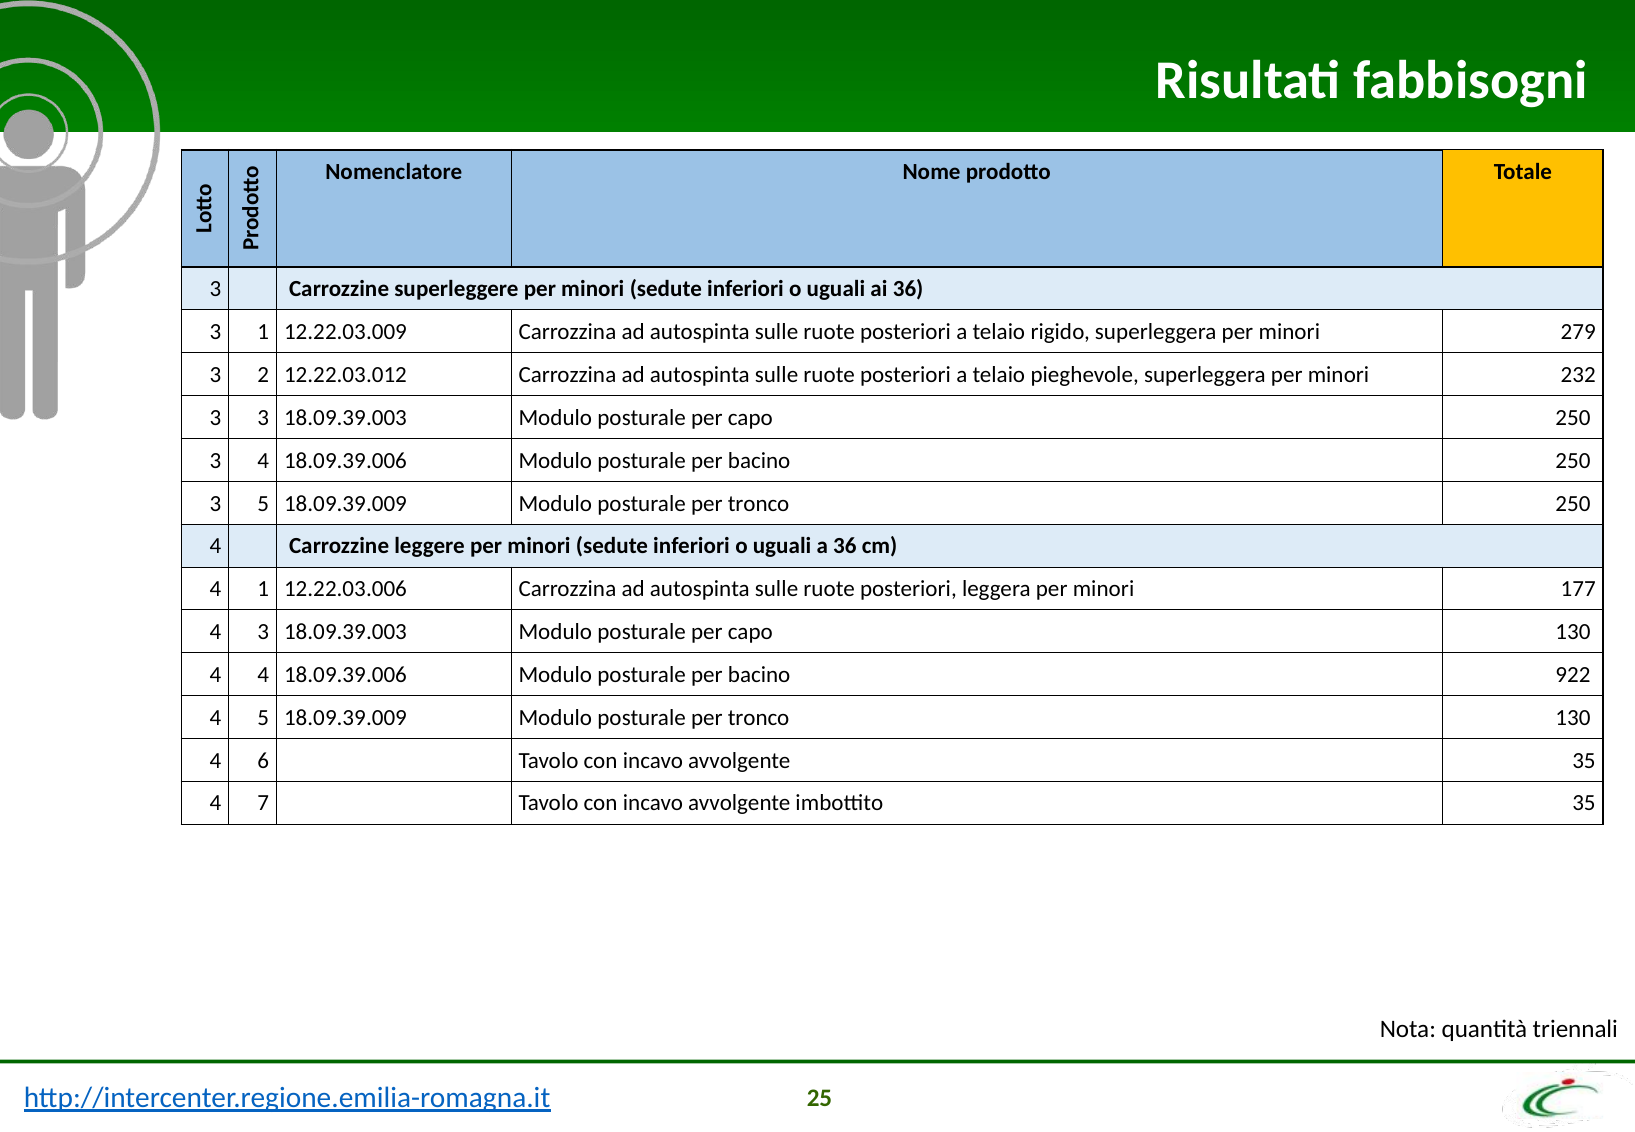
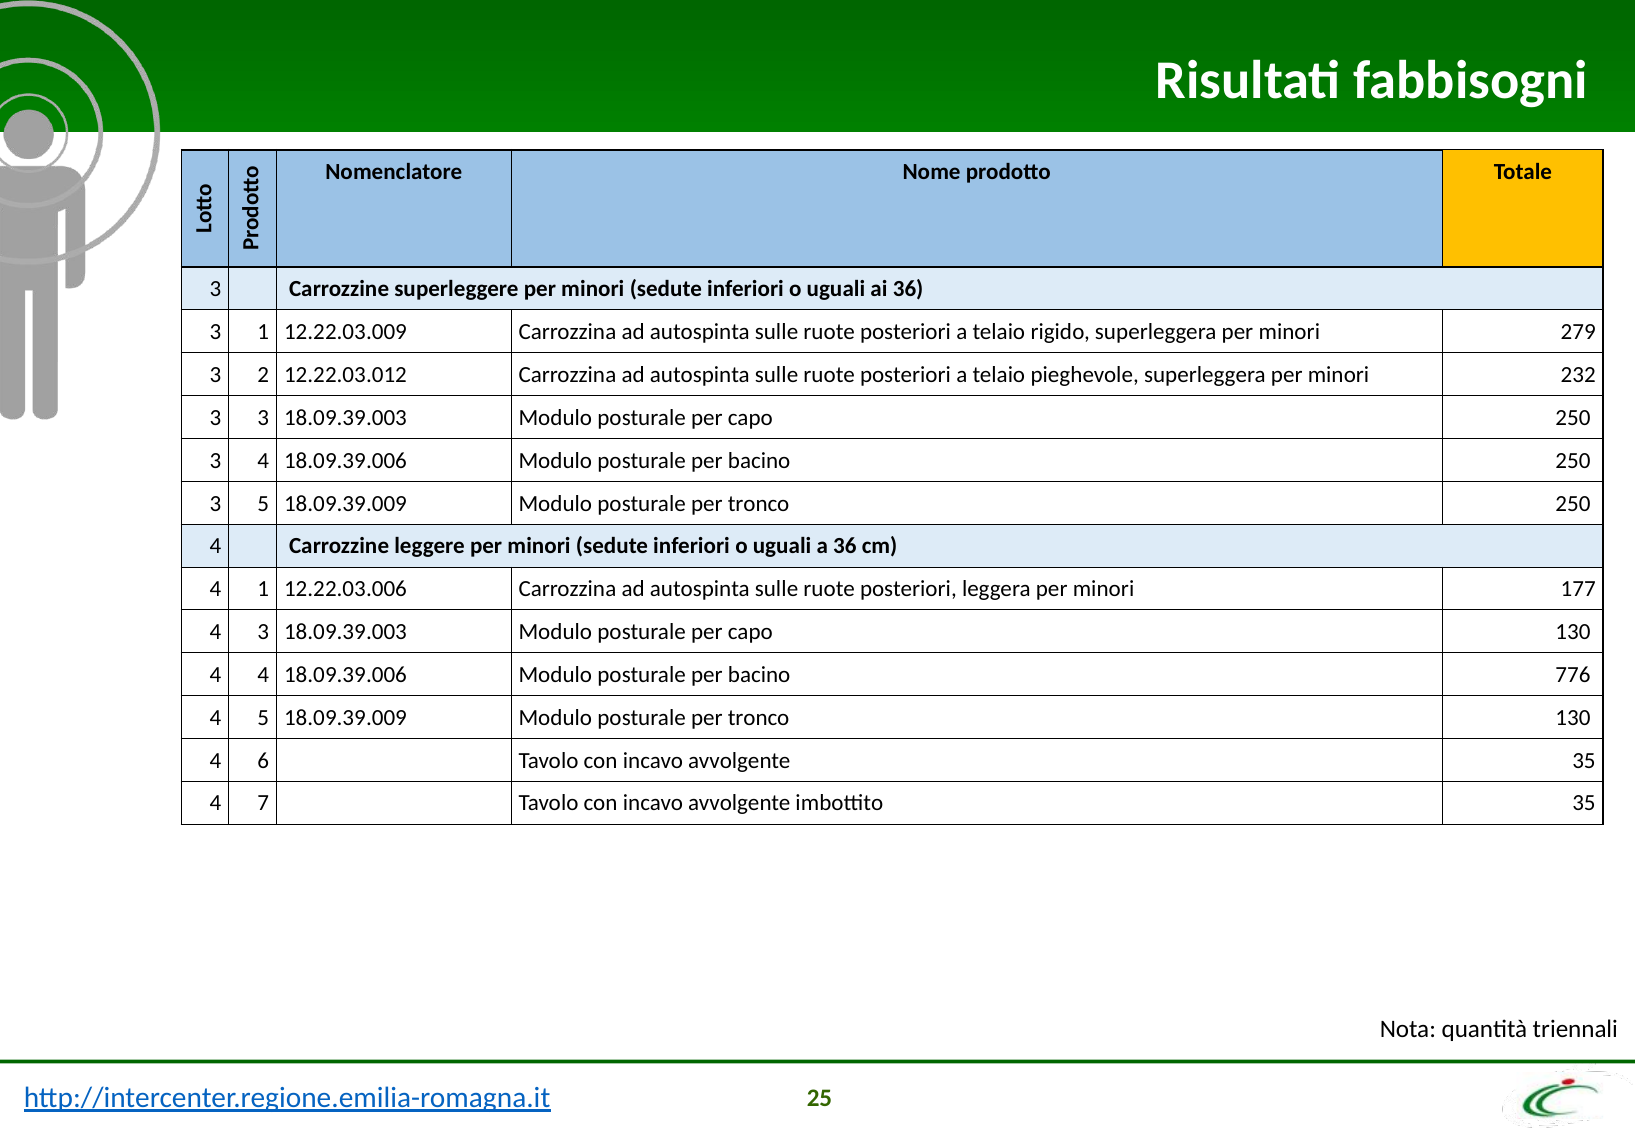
922: 922 -> 776
